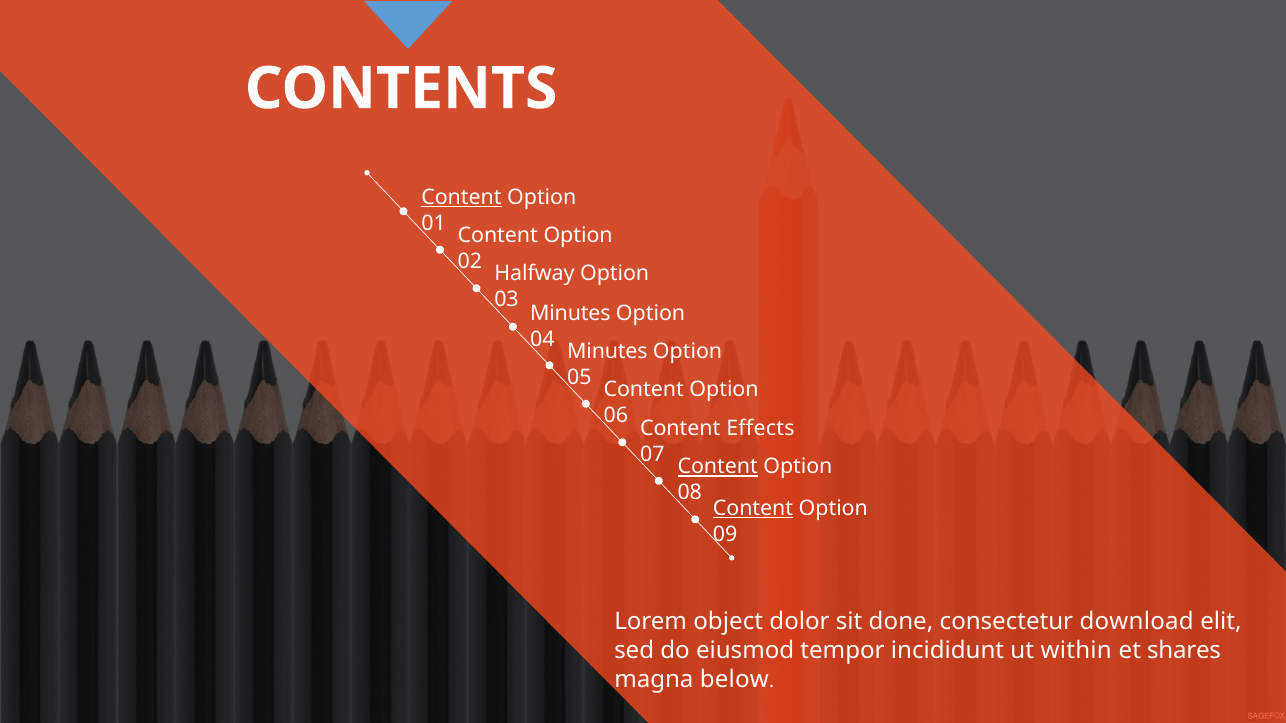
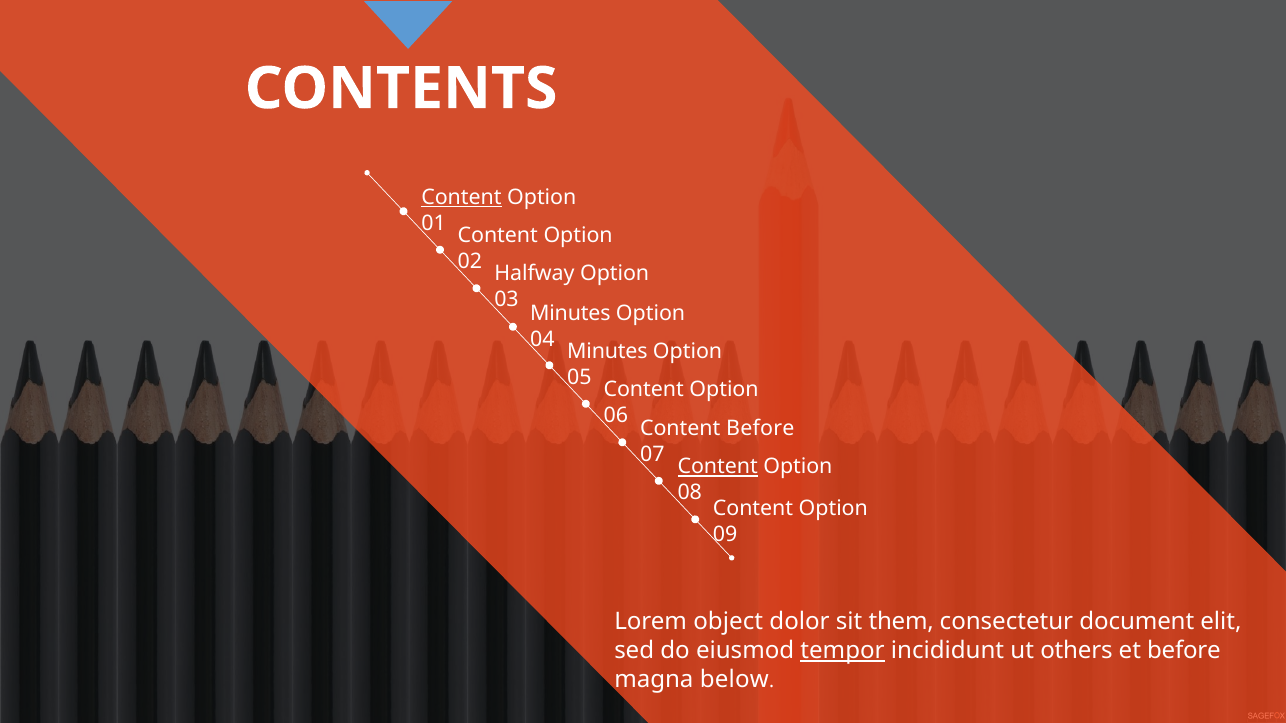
Content Effects: Effects -> Before
Content at (753, 509) underline: present -> none
done: done -> them
download: download -> document
tempor underline: none -> present
within: within -> others
et shares: shares -> before
